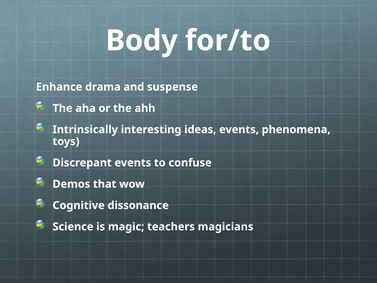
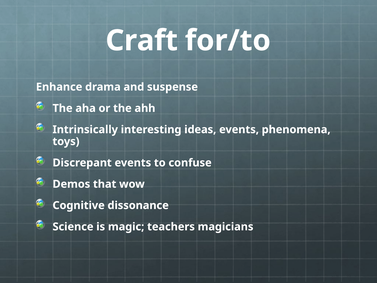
Body: Body -> Craft
